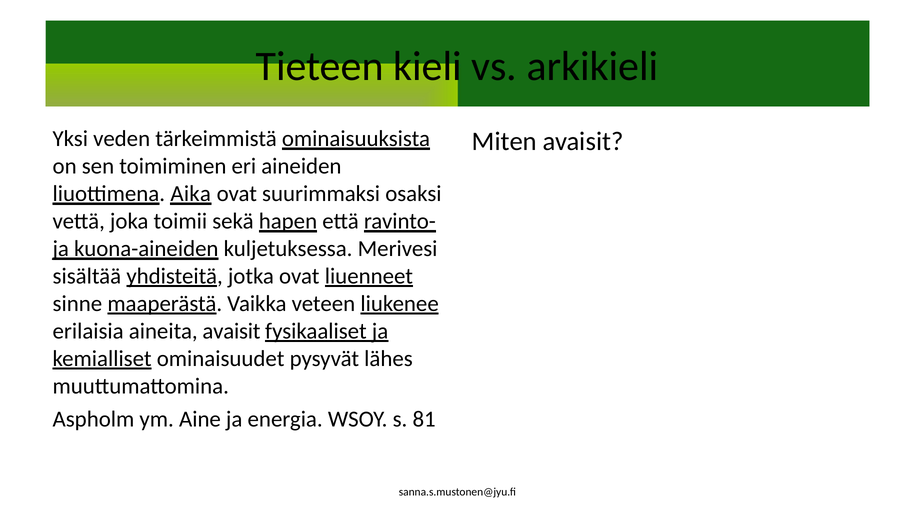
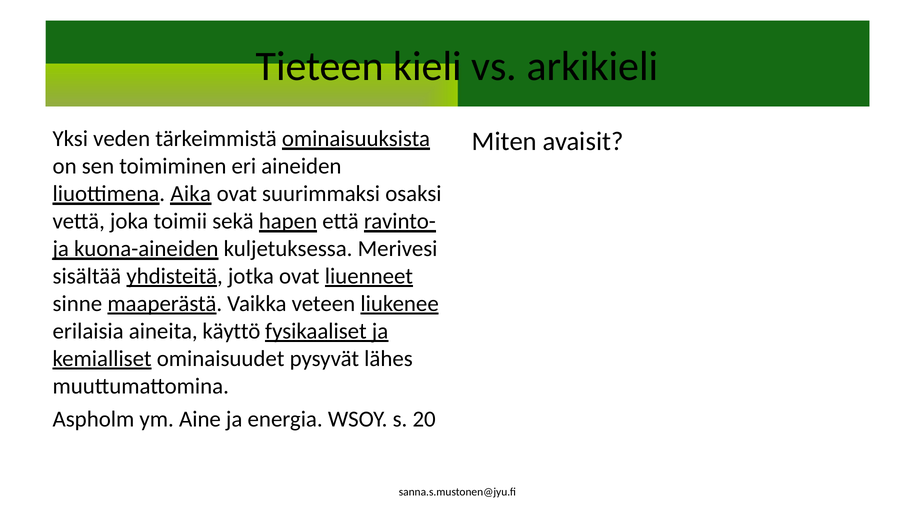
aineita avaisit: avaisit -> käyttö
81: 81 -> 20
